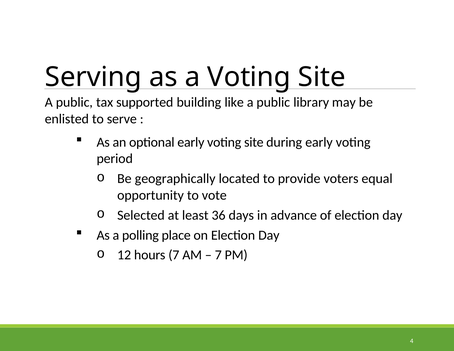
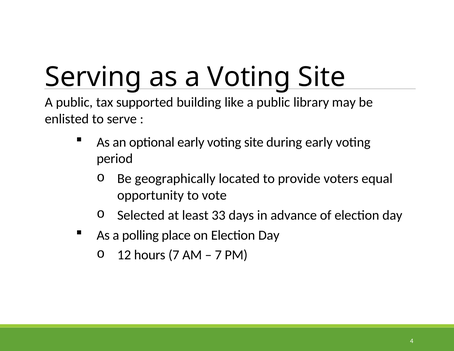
36: 36 -> 33
